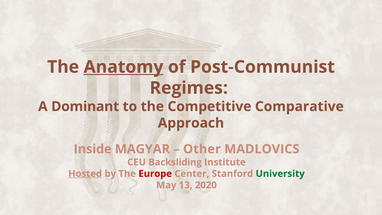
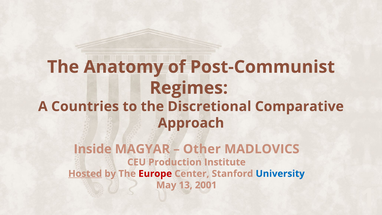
Anatomy underline: present -> none
Dominant: Dominant -> Countries
Competitive: Competitive -> Discretional
Backsliding: Backsliding -> Production
University colour: green -> blue
2020: 2020 -> 2001
